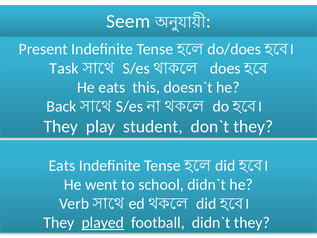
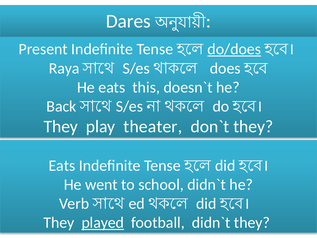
Seem: Seem -> Dares
do/does underline: none -> present
Task: Task -> Raya
student: student -> theater
